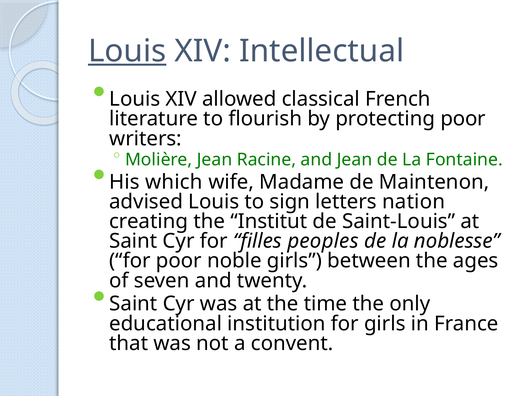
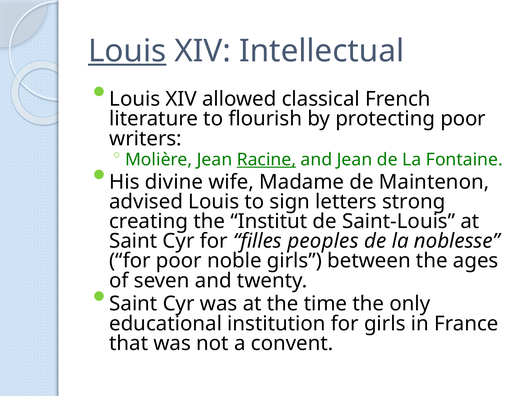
Racine underline: none -> present
which: which -> divine
nation: nation -> strong
